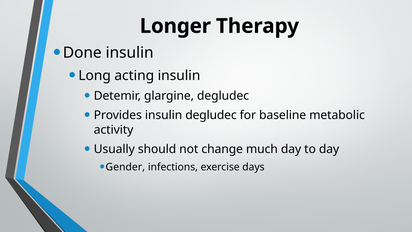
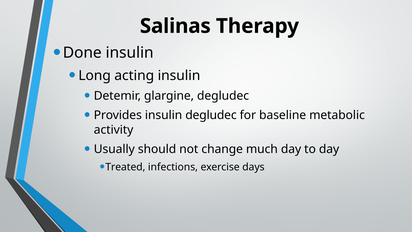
Longer: Longer -> Salinas
Gender: Gender -> Treated
